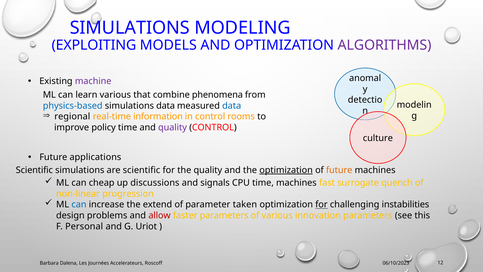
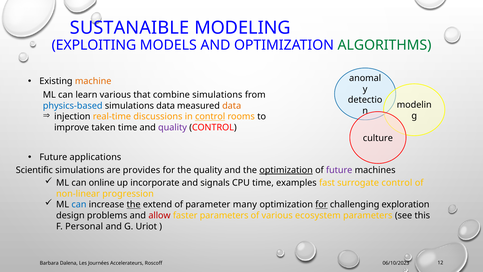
SIMULATIONS at (130, 28): SIMULATIONS -> SUSTANAIBLE
ALGORITHMS colour: purple -> green
machine colour: purple -> orange
combine phenomena: phenomena -> simulations
data at (232, 106) colour: blue -> orange
regional: regional -> injection
information: information -> discussions
control at (210, 116) underline: none -> present
policy: policy -> taken
are scientific: scientific -> provides
future at (339, 170) colour: orange -> purple
cheap: cheap -> online
discussions: discussions -> incorporate
time machines: machines -> examples
surrogate quench: quench -> control
the at (134, 204) underline: none -> present
taken: taken -> many
instabilities: instabilities -> exploration
innovation: innovation -> ecosystem
